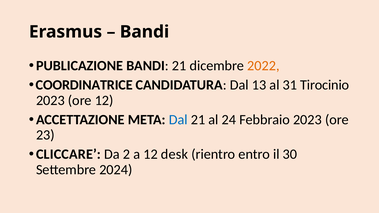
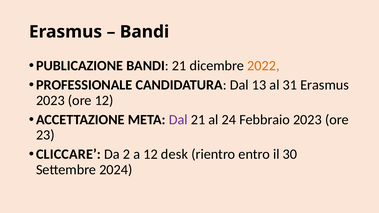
COORDINATRICE: COORDINATRICE -> PROFESSIONALE
31 Tirocinio: Tirocinio -> Erasmus
Dal at (178, 120) colour: blue -> purple
